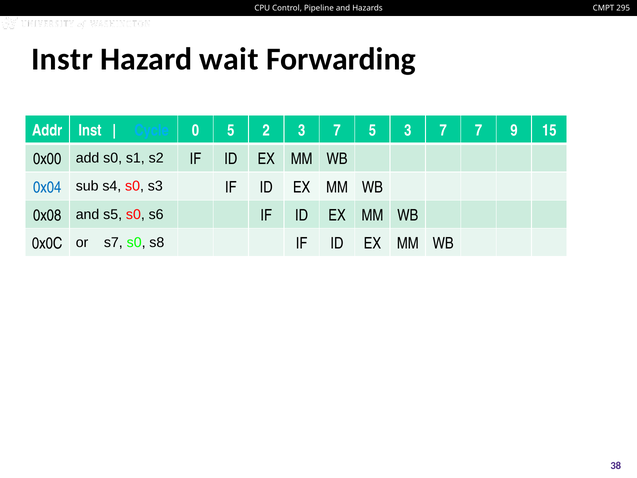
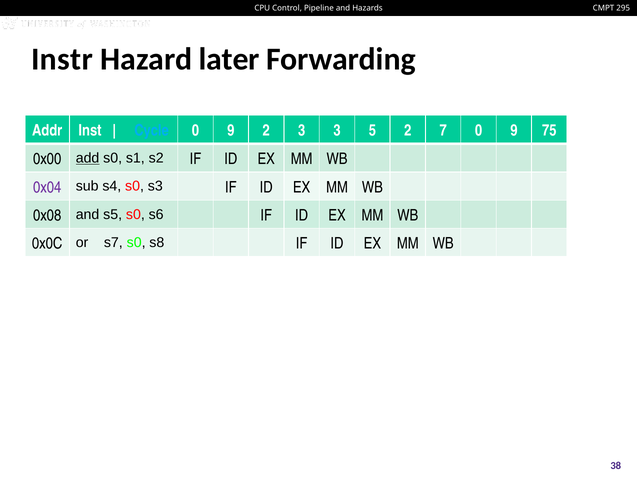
wait: wait -> later
5 at (231, 130): 5 -> 9
2 3 7: 7 -> 3
5 3: 3 -> 2
7 7: 7 -> 0
15: 15 -> 75
add underline: none -> present
0x04 colour: blue -> purple
